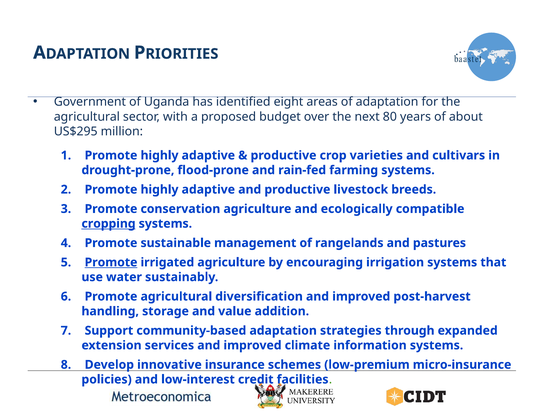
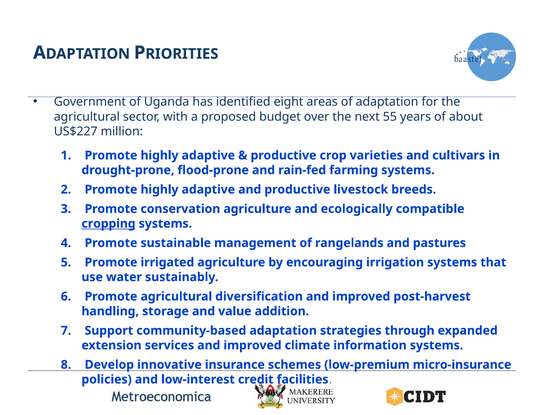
80: 80 -> 55
US$295: US$295 -> US$227
Promote at (111, 262) underline: present -> none
